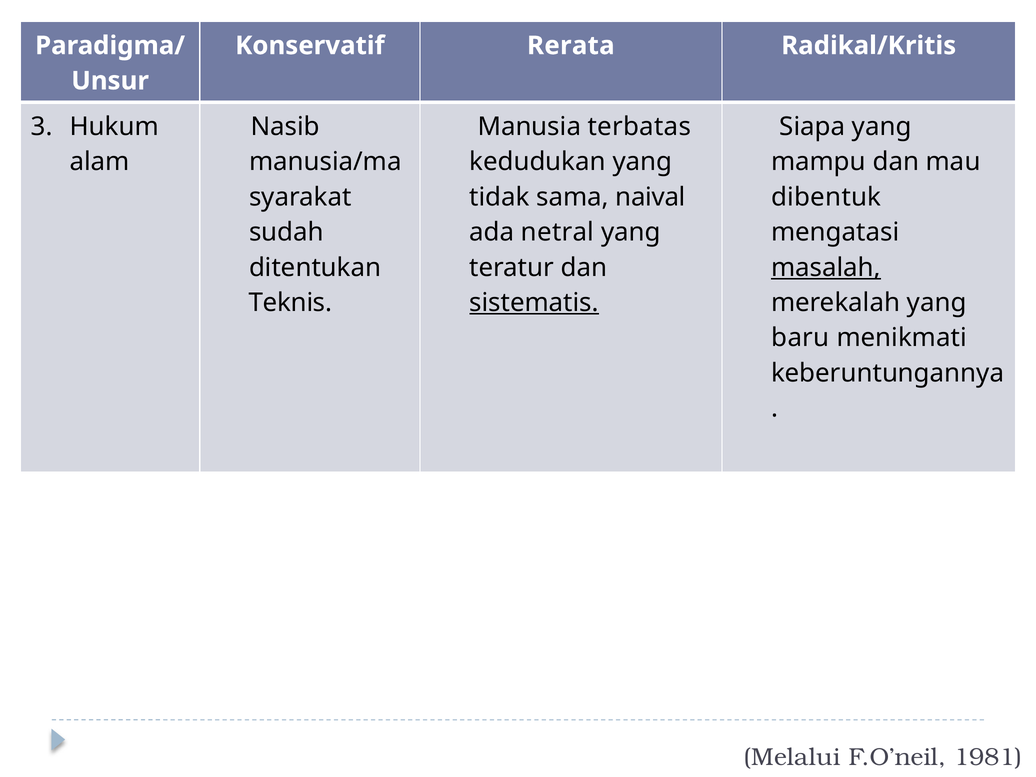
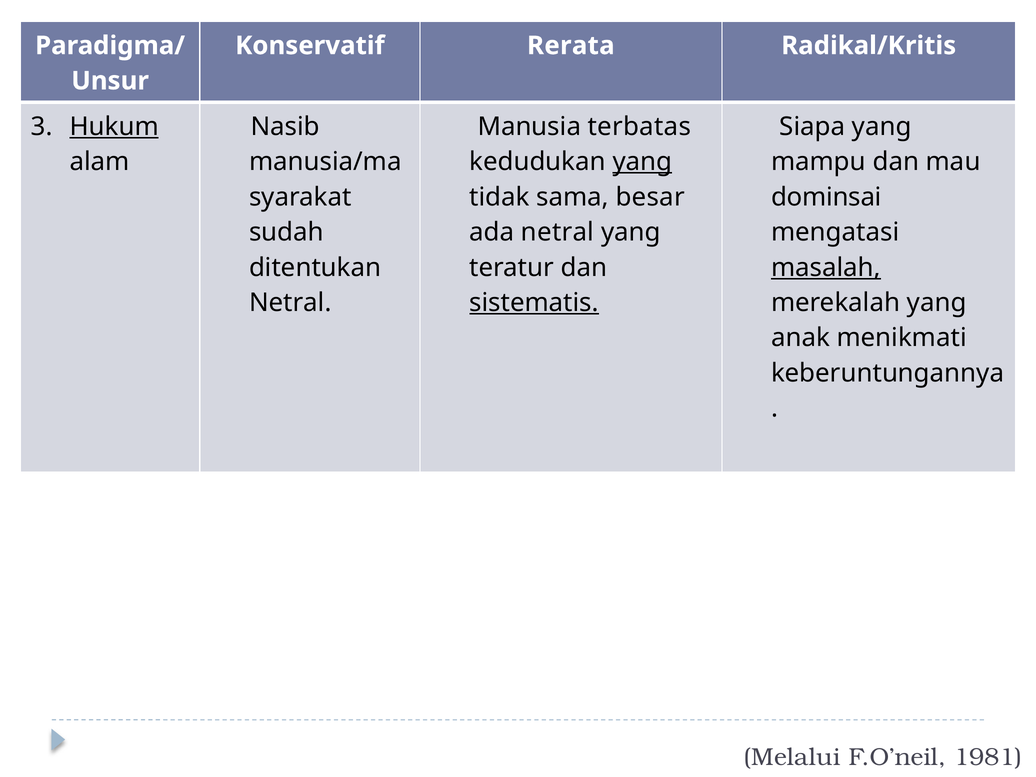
Hukum underline: none -> present
yang at (642, 162) underline: none -> present
naival: naival -> besar
dibentuk: dibentuk -> dominsai
Teknis at (290, 303): Teknis -> Netral
baru: baru -> anak
